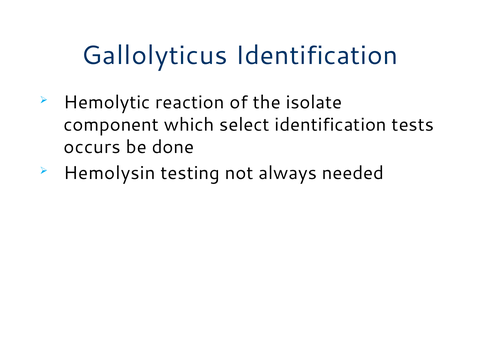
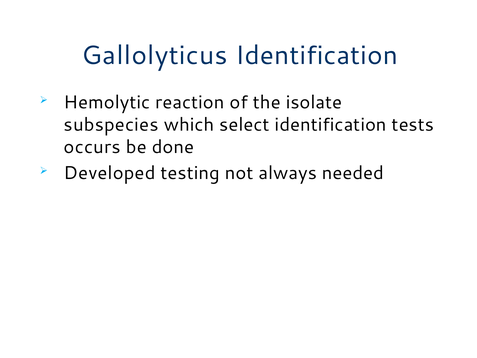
component: component -> subspecies
Hemolysin: Hemolysin -> Developed
